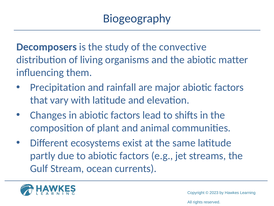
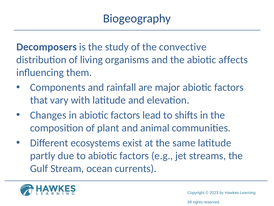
matter: matter -> affects
Precipitation: Precipitation -> Components
